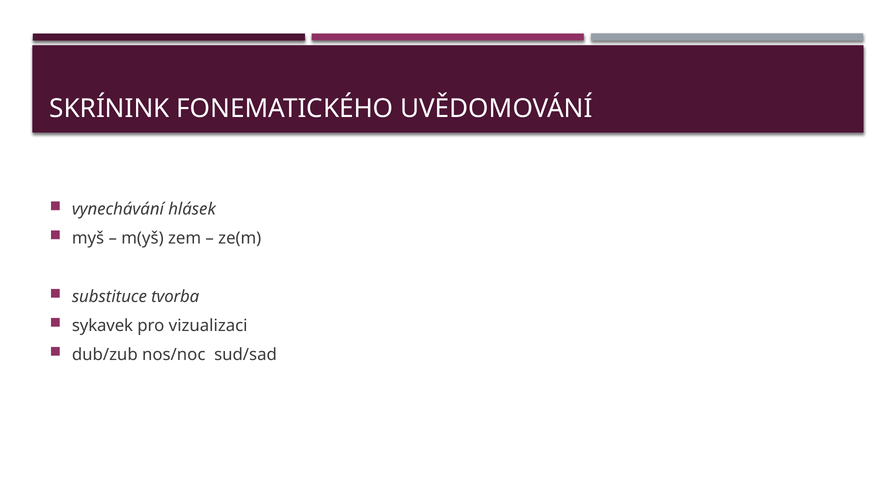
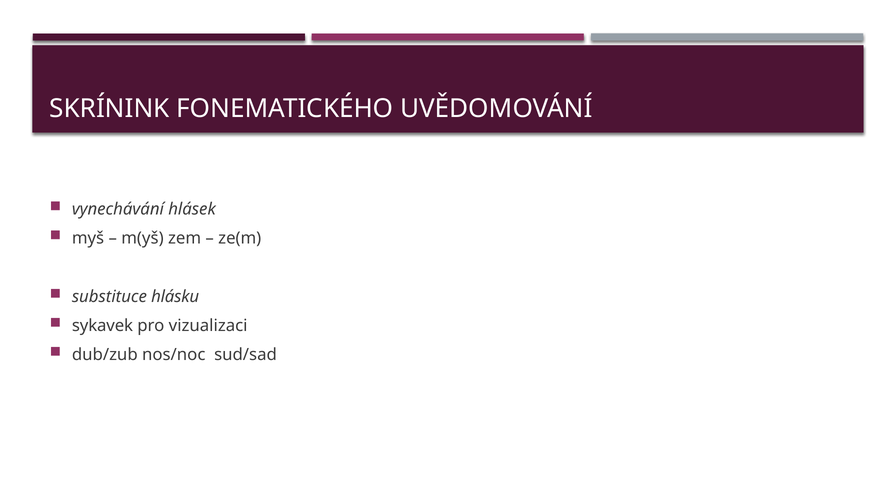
tvorba: tvorba -> hlásku
